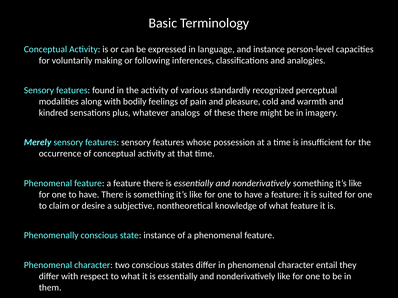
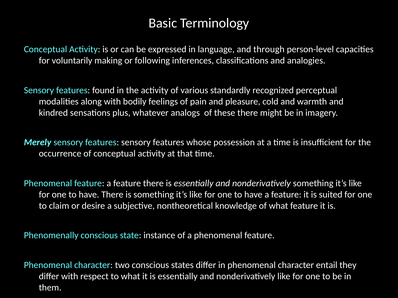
and instance: instance -> through
